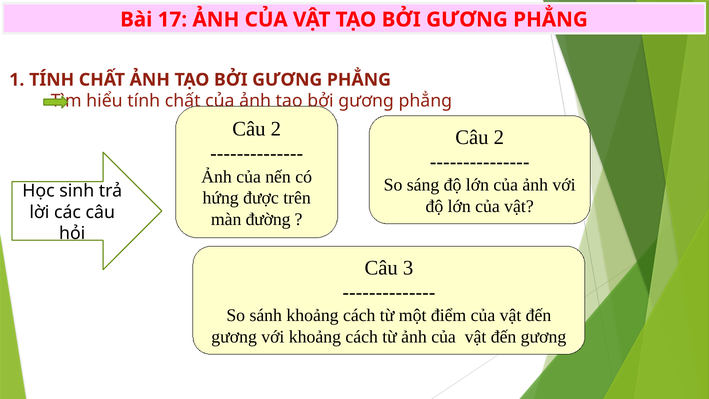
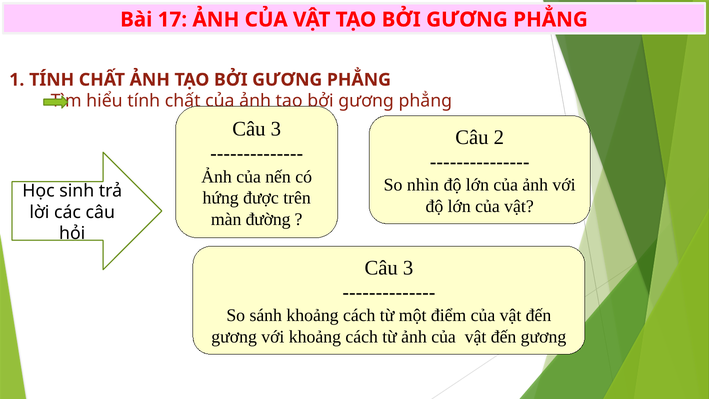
2 at (276, 129): 2 -> 3
sáng: sáng -> nhìn
